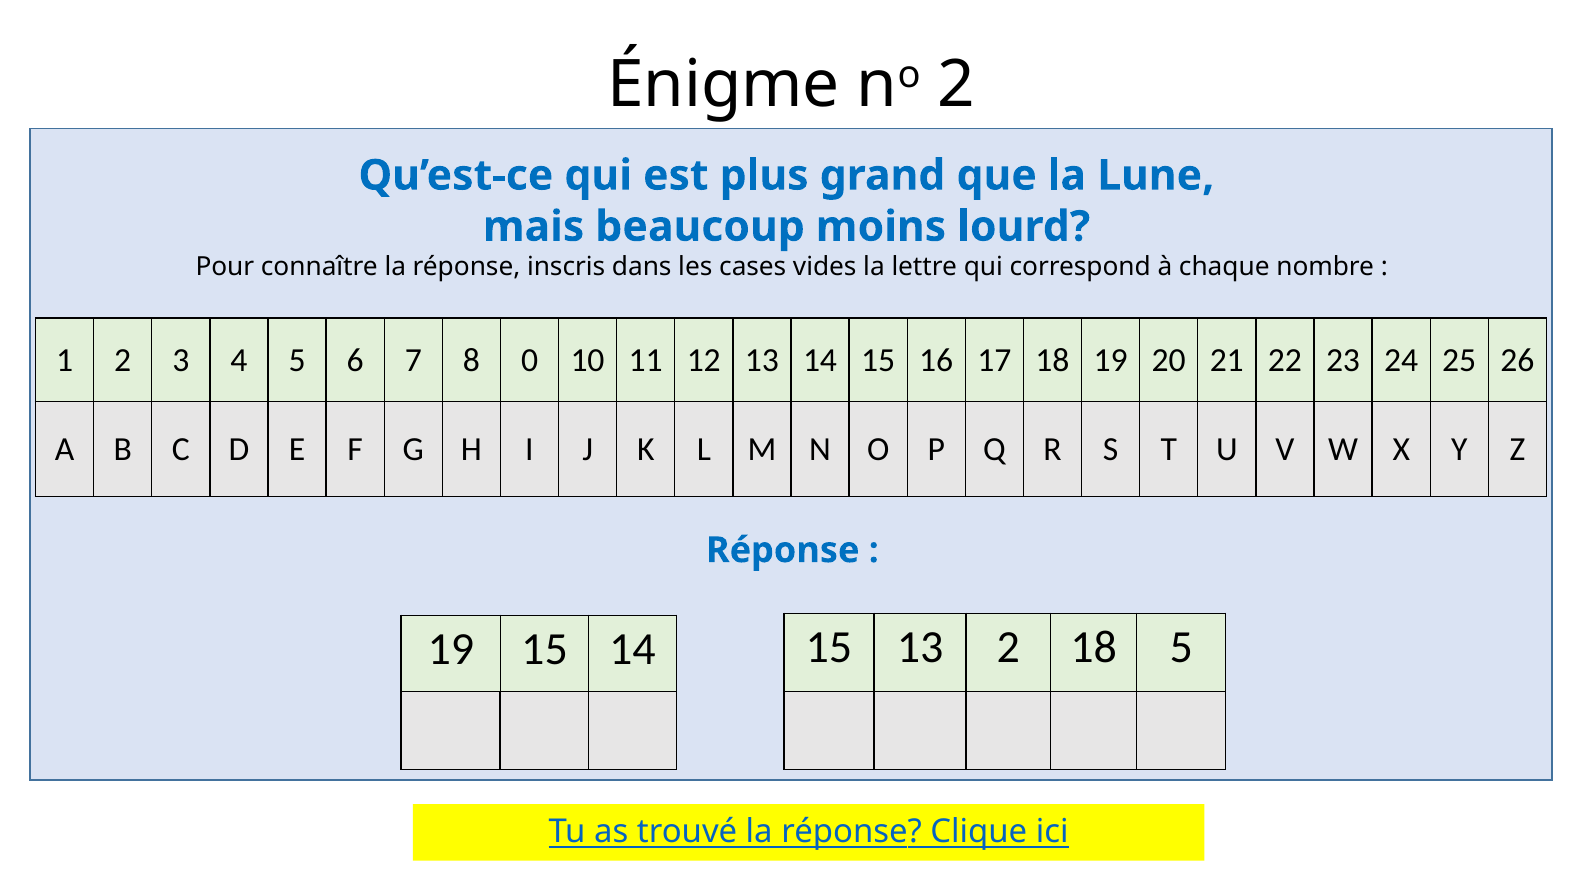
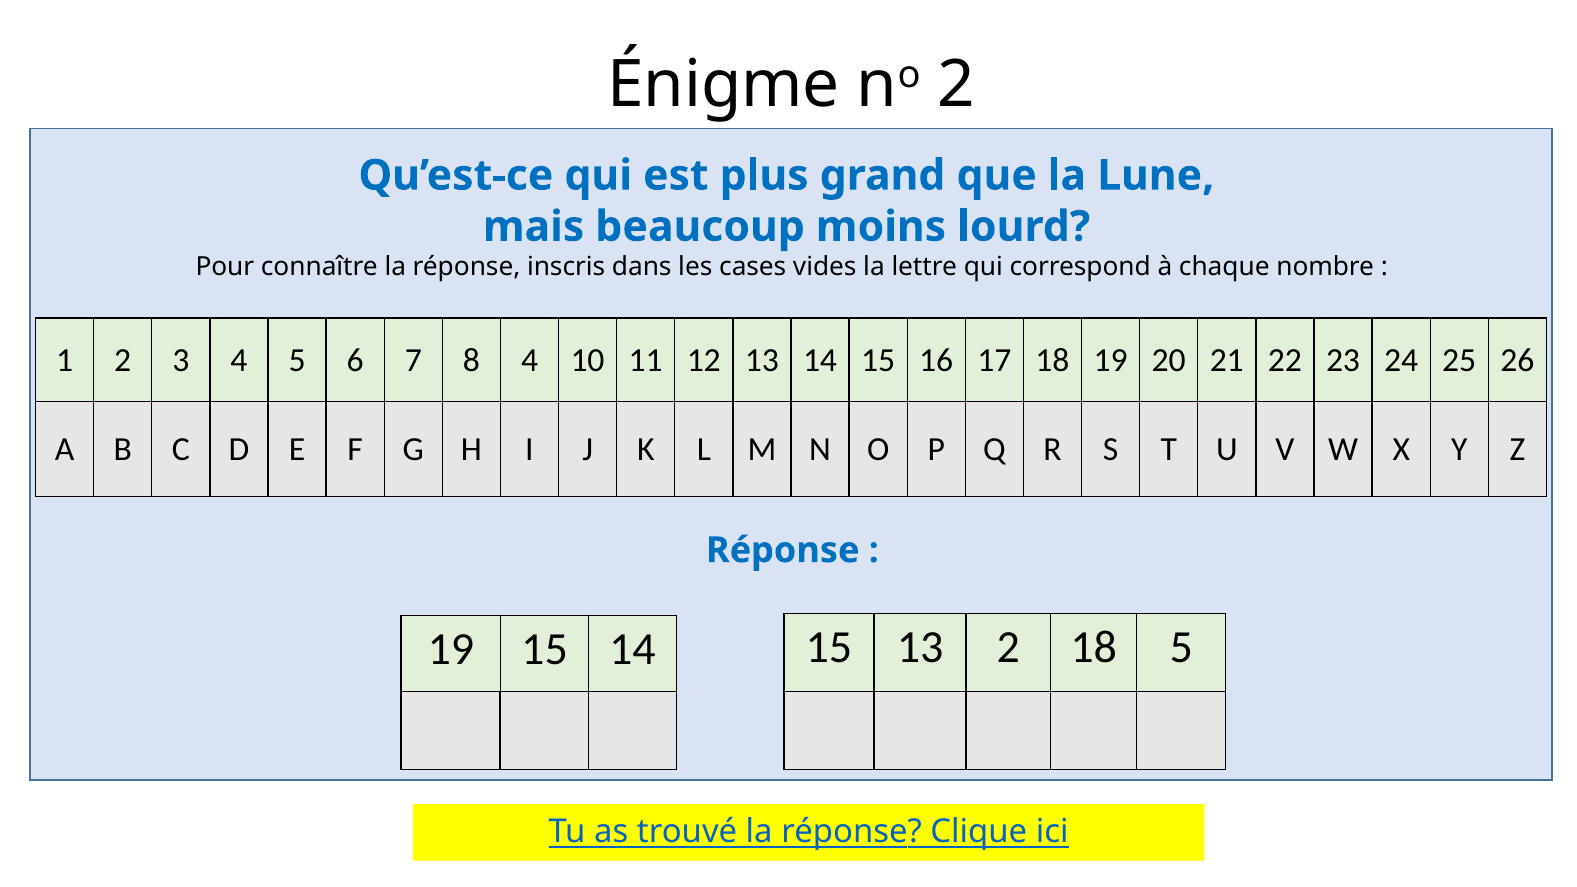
8 0: 0 -> 4
